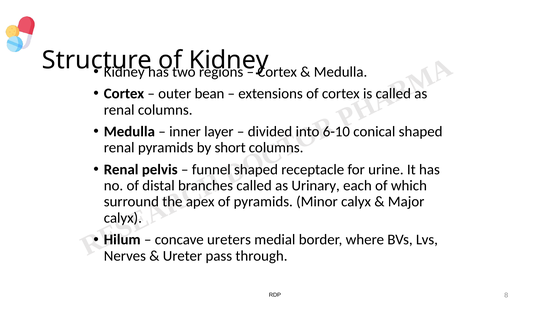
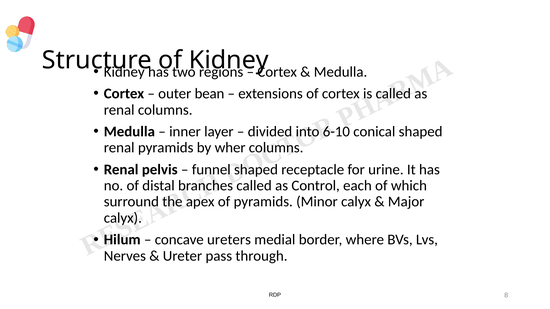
short: short -> wher
Urinary: Urinary -> Control
